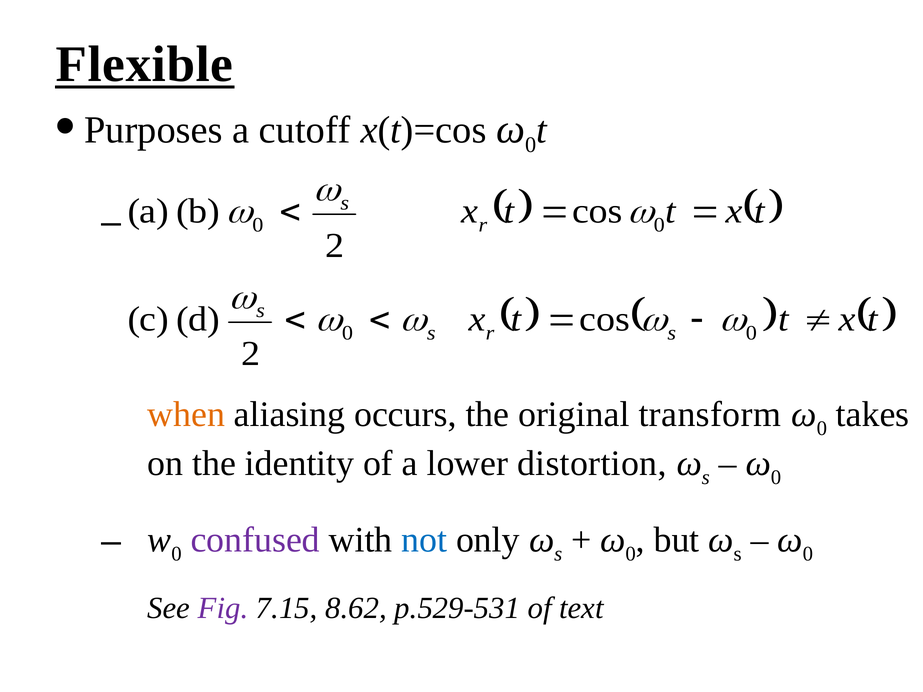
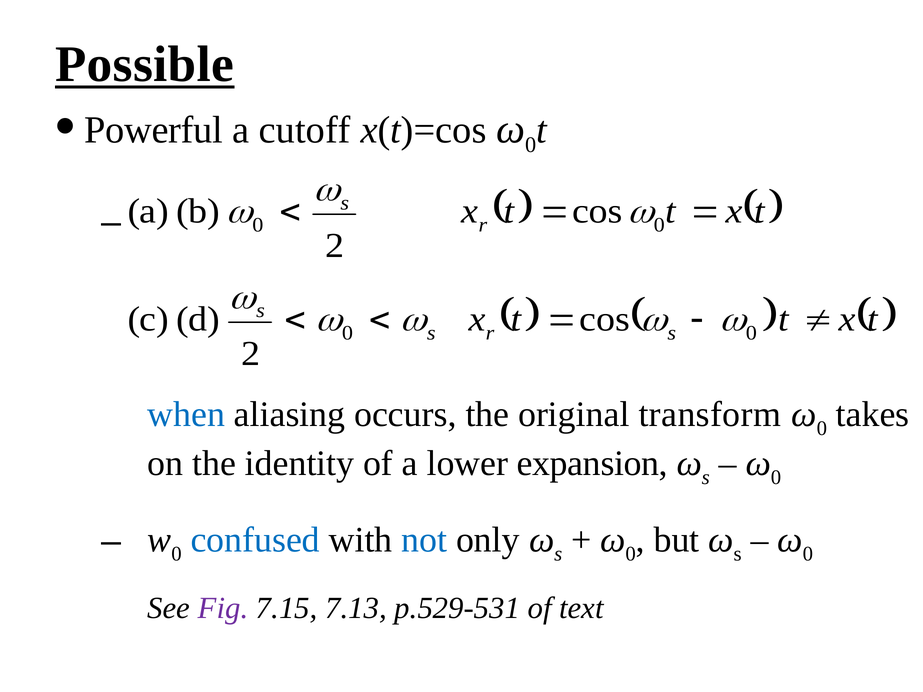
Flexible: Flexible -> Possible
Purposes: Purposes -> Powerful
when colour: orange -> blue
distortion: distortion -> expansion
confused colour: purple -> blue
8.62: 8.62 -> 7.13
